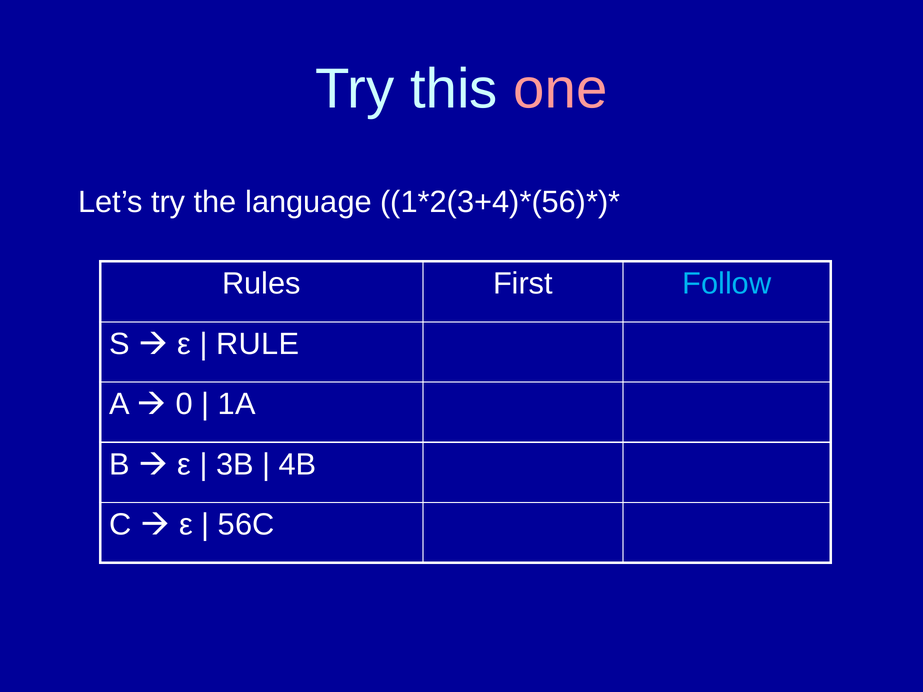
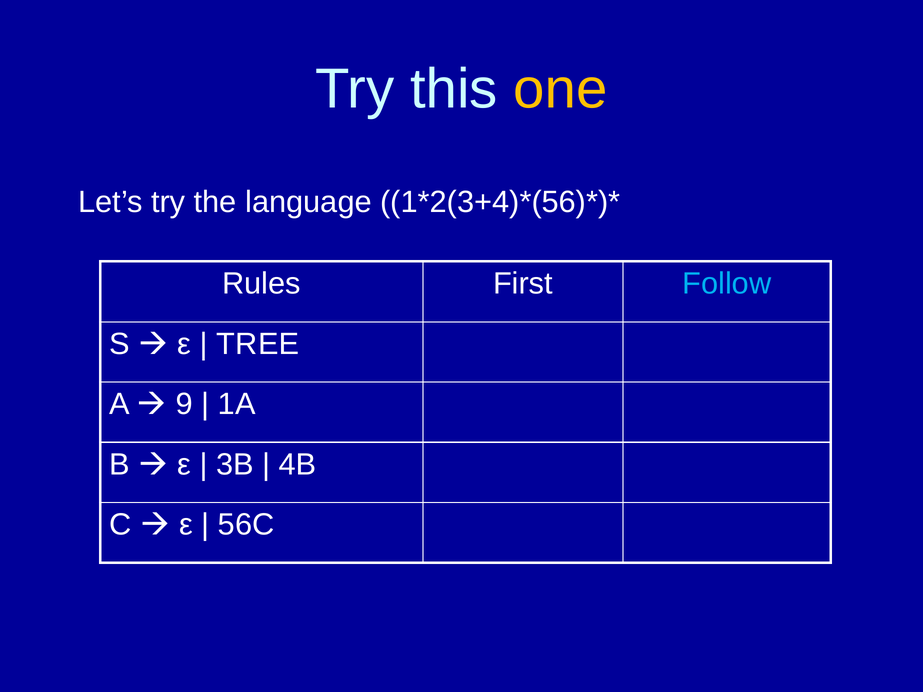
one colour: pink -> yellow
RULE: RULE -> TREE
0: 0 -> 9
